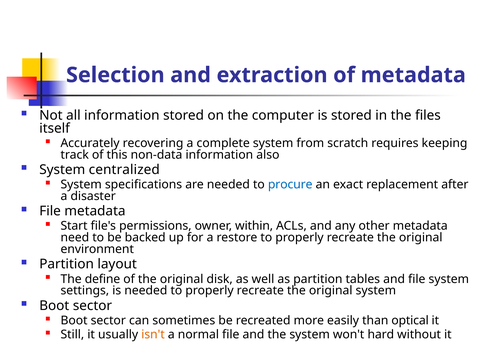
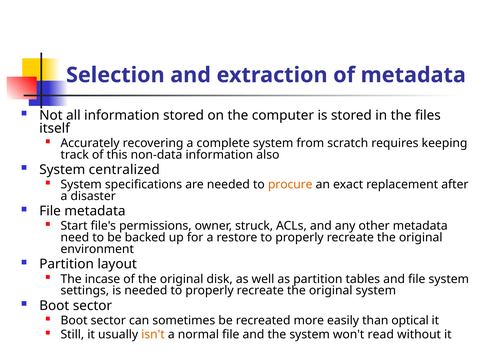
procure colour: blue -> orange
within: within -> struck
define: define -> incase
hard: hard -> read
